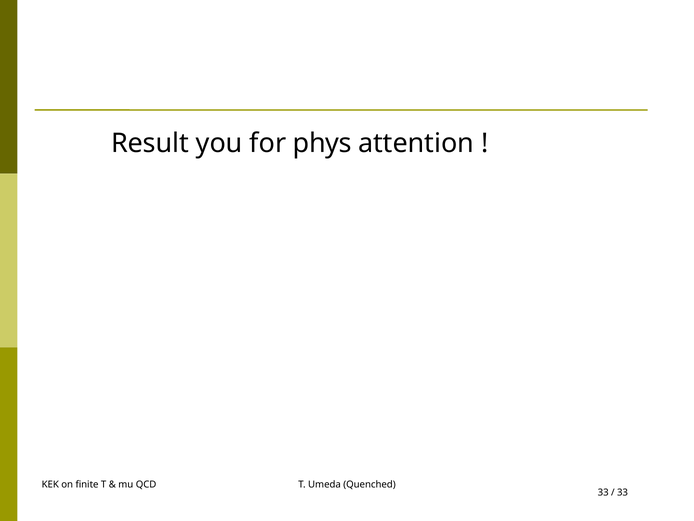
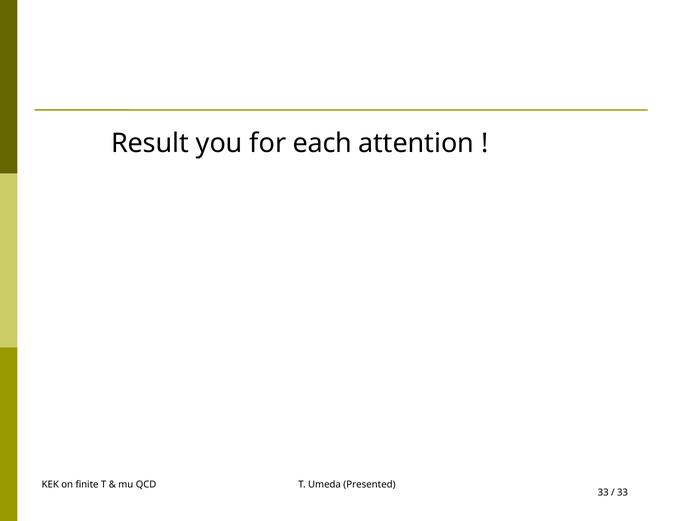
phys: phys -> each
Quenched: Quenched -> Presented
